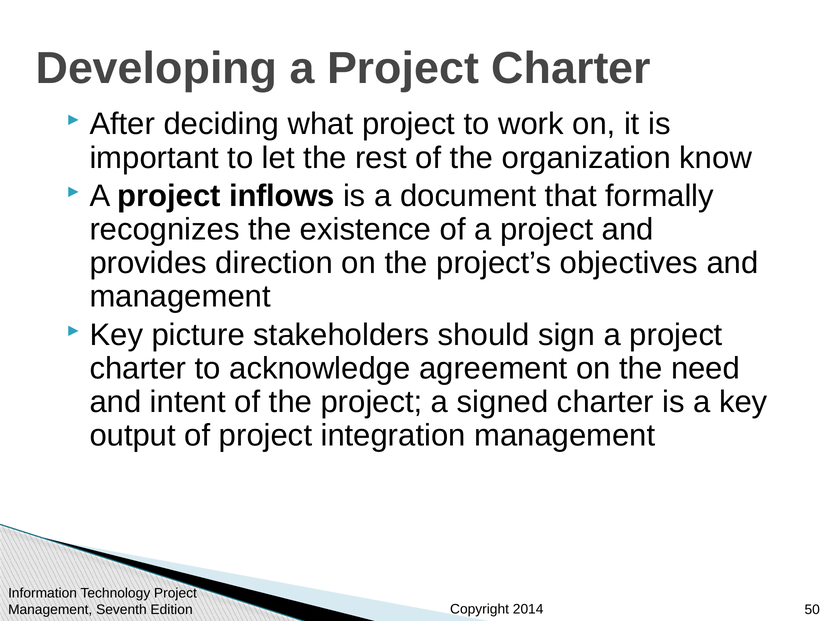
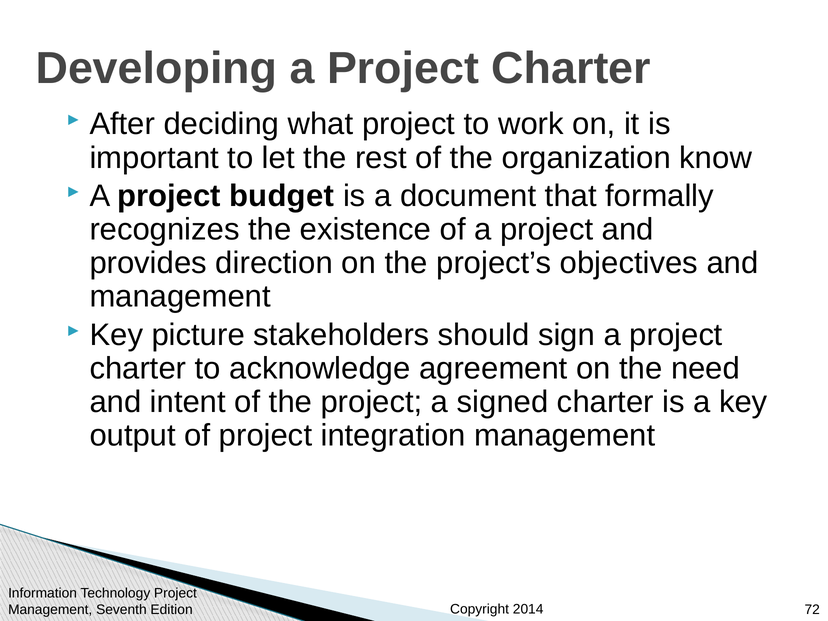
inflows: inflows -> budget
50: 50 -> 72
